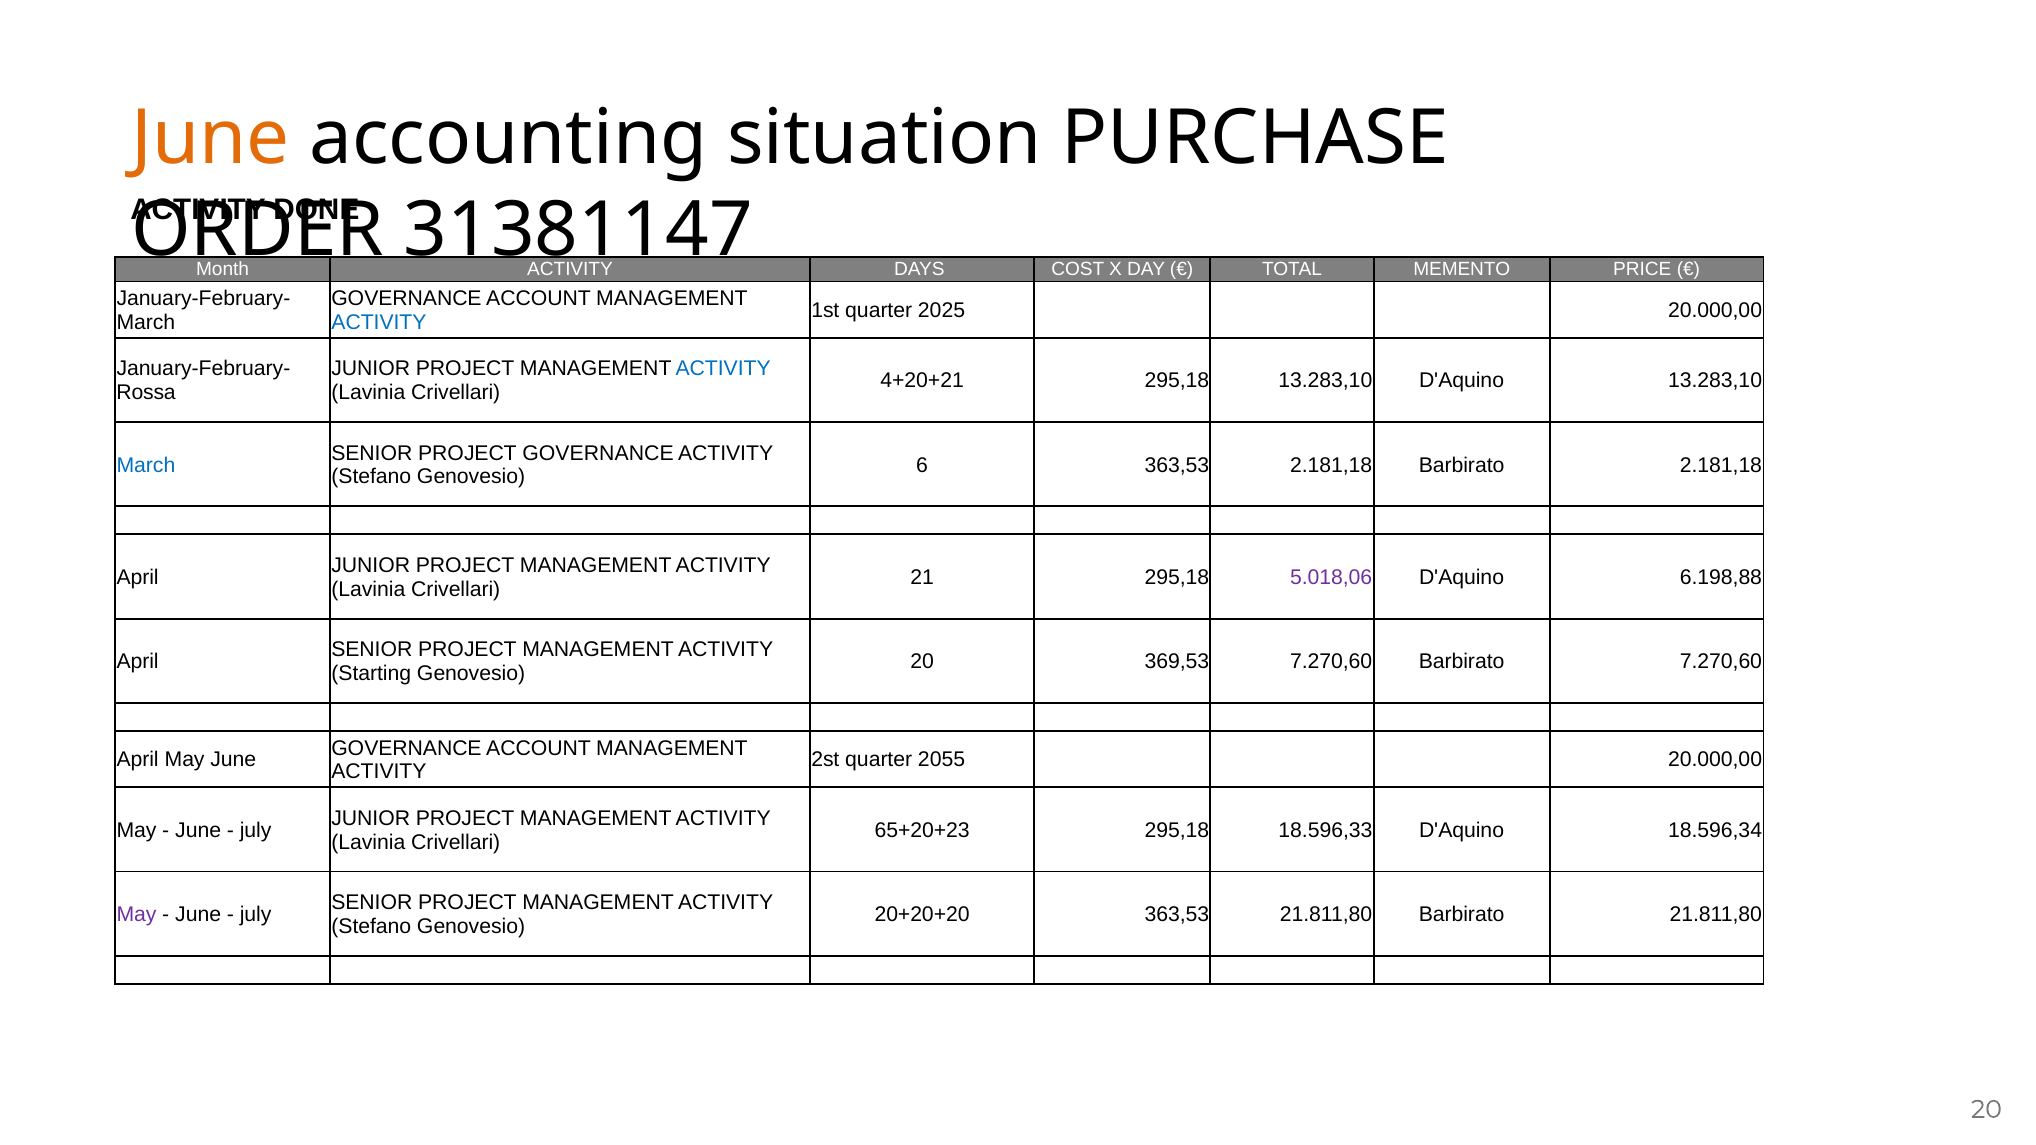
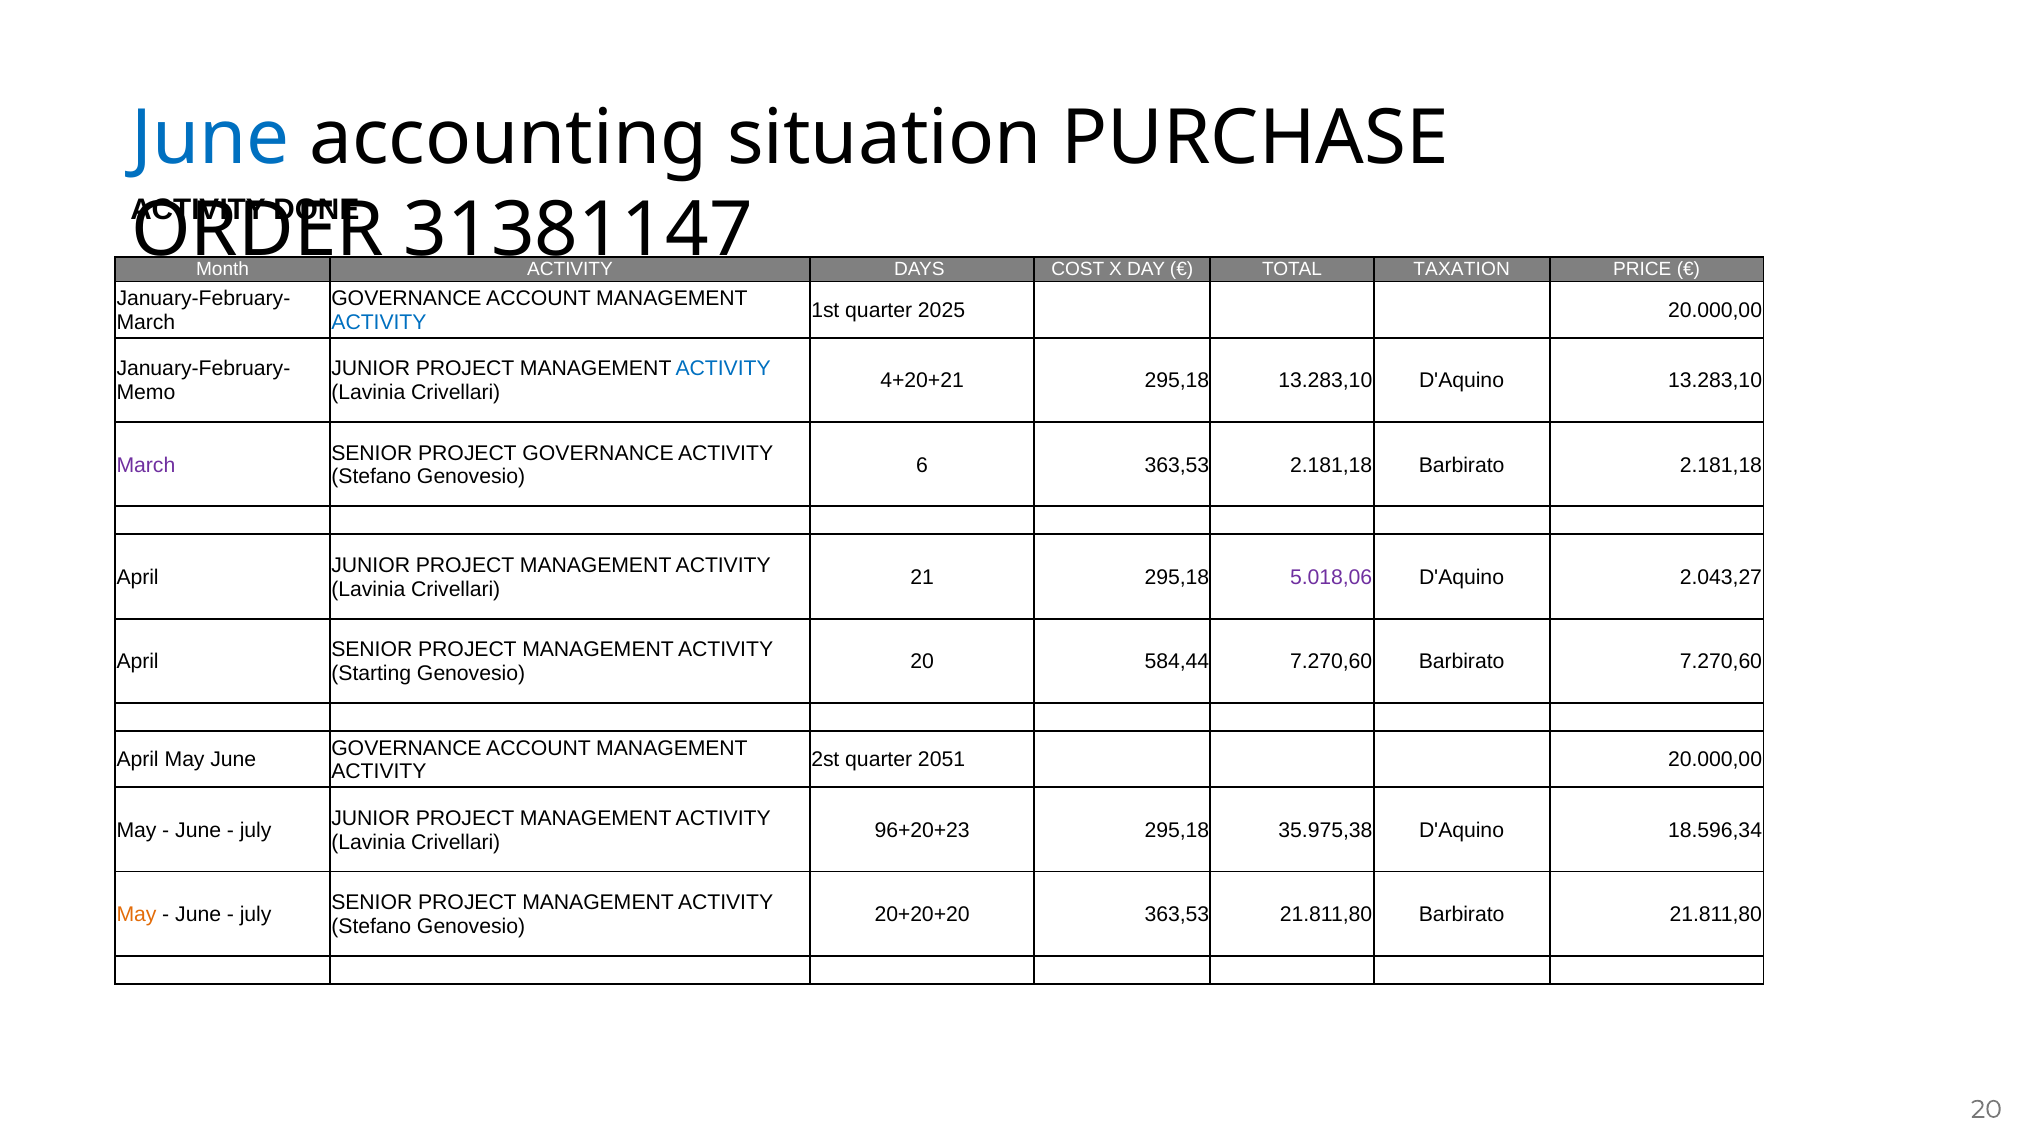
June at (210, 138) colour: orange -> blue
MEMENTO: MEMENTO -> TAXATION
Rossa: Rossa -> Memo
March at (146, 465) colour: blue -> purple
6.198,88: 6.198,88 -> 2.043,27
369,53: 369,53 -> 584,44
2055: 2055 -> 2051
65+20+23: 65+20+23 -> 96+20+23
18.596,33: 18.596,33 -> 35.975,38
May at (137, 915) colour: purple -> orange
